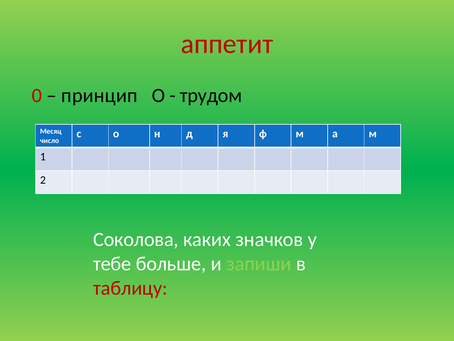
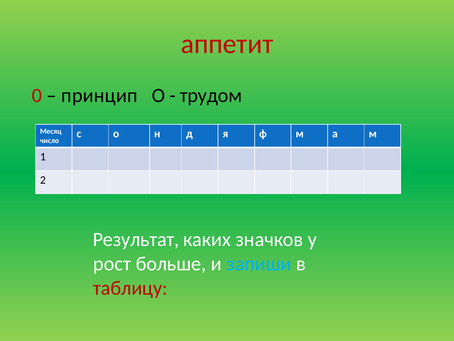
Соколова: Соколова -> Результат
тебе: тебе -> рост
запиши colour: light green -> light blue
